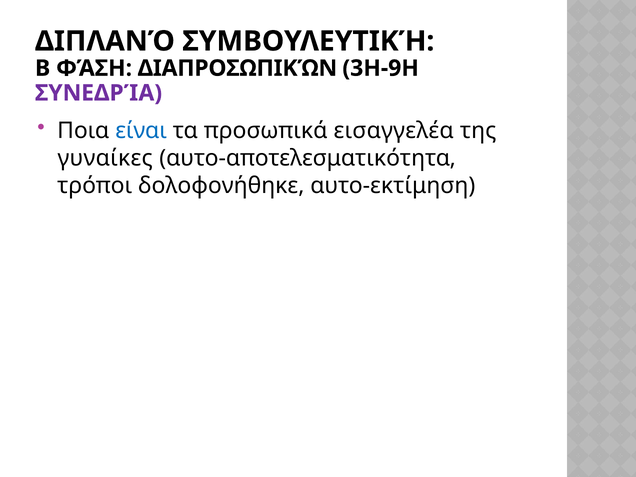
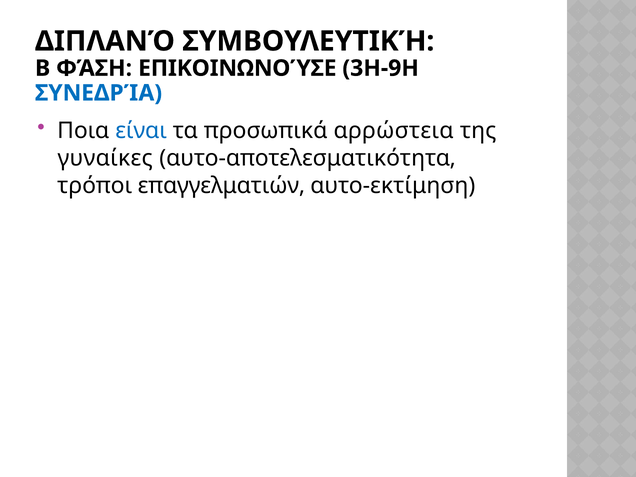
ΔΙΑΠΡΟΣΩΠΙΚΏΝ: ΔΙΑΠΡΟΣΩΠΙΚΏΝ -> ΕΠΙΚΟΙΝΩΝΟΎΣΕ
ΣΥΝΕΔΡΊΑ colour: purple -> blue
εισαγγελέα: εισαγγελέα -> αρρώστεια
δολοφονήθηκε: δολοφονήθηκε -> επαγγελματιών
